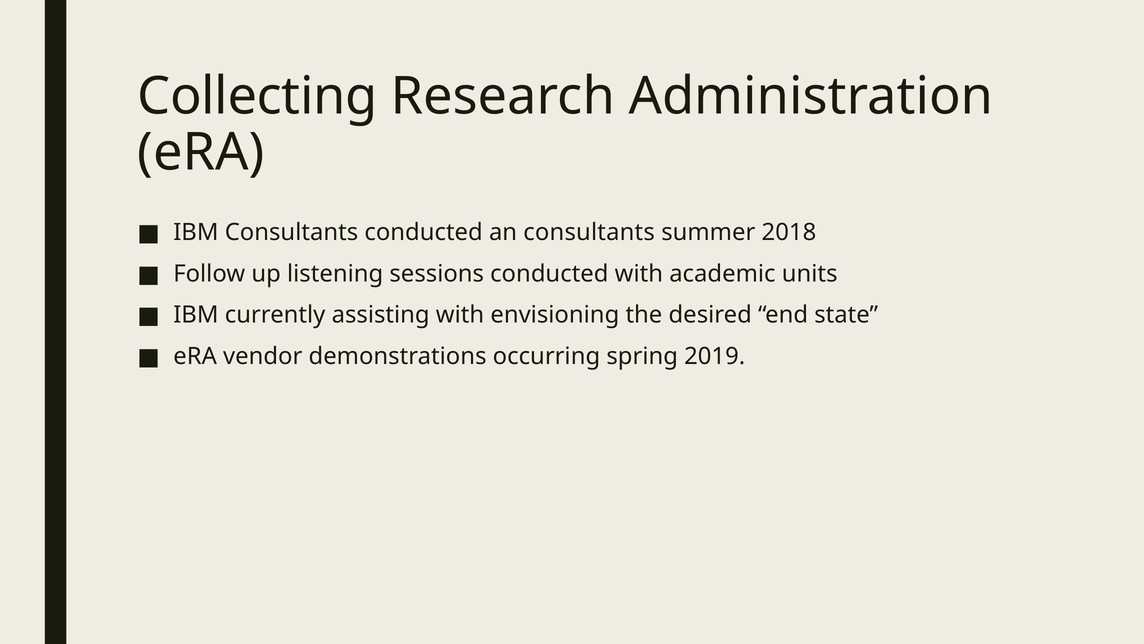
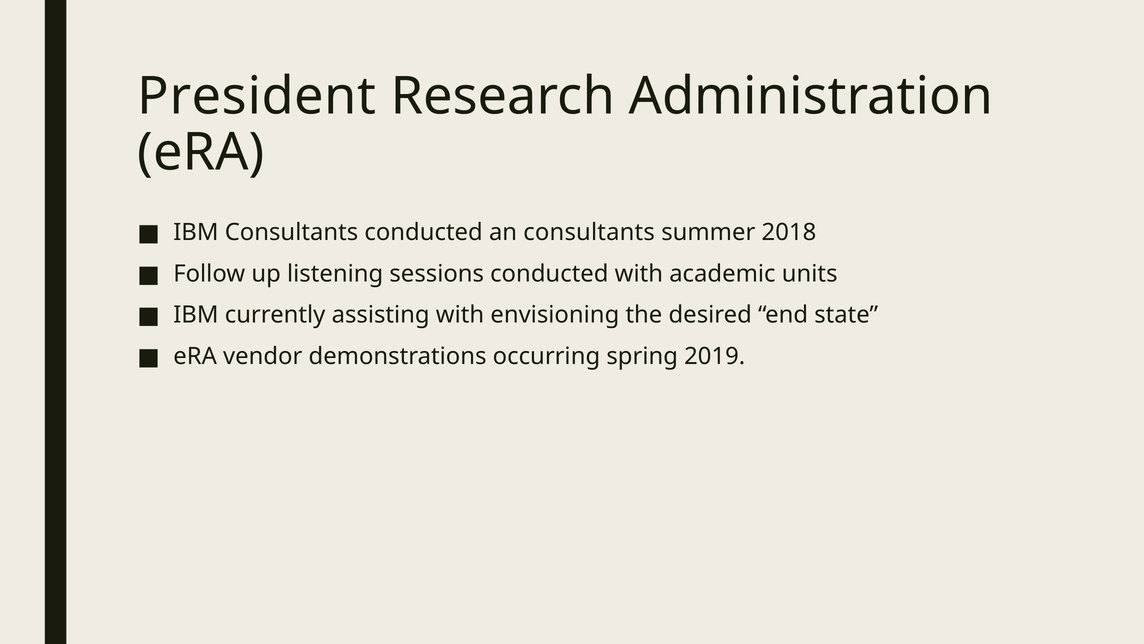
Collecting: Collecting -> President
